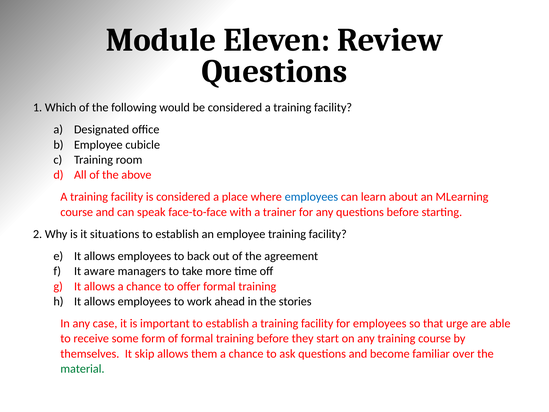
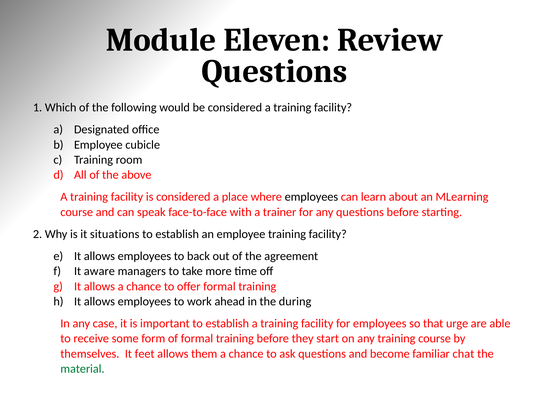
employees at (311, 197) colour: blue -> black
stories: stories -> during
skip: skip -> feet
over: over -> chat
